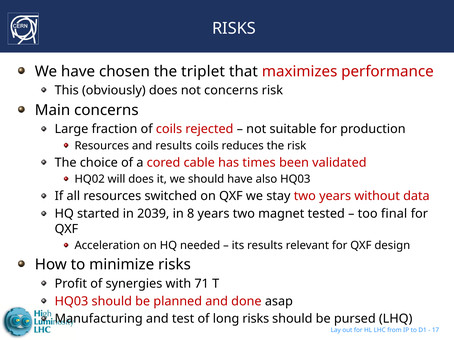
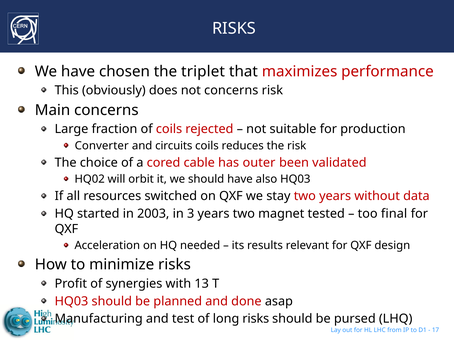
Resources at (102, 146): Resources -> Converter
and results: results -> circuits
times: times -> outer
will does: does -> orbit
2039: 2039 -> 2003
8: 8 -> 3
71: 71 -> 13
